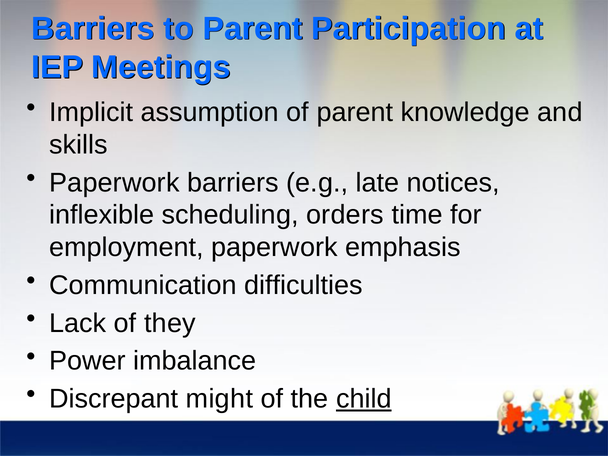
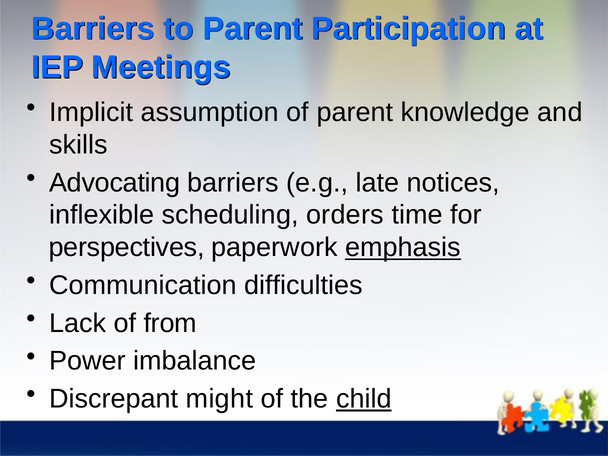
Paperwork at (114, 183): Paperwork -> Advocating
employment: employment -> perspectives
emphasis underline: none -> present
they: they -> from
